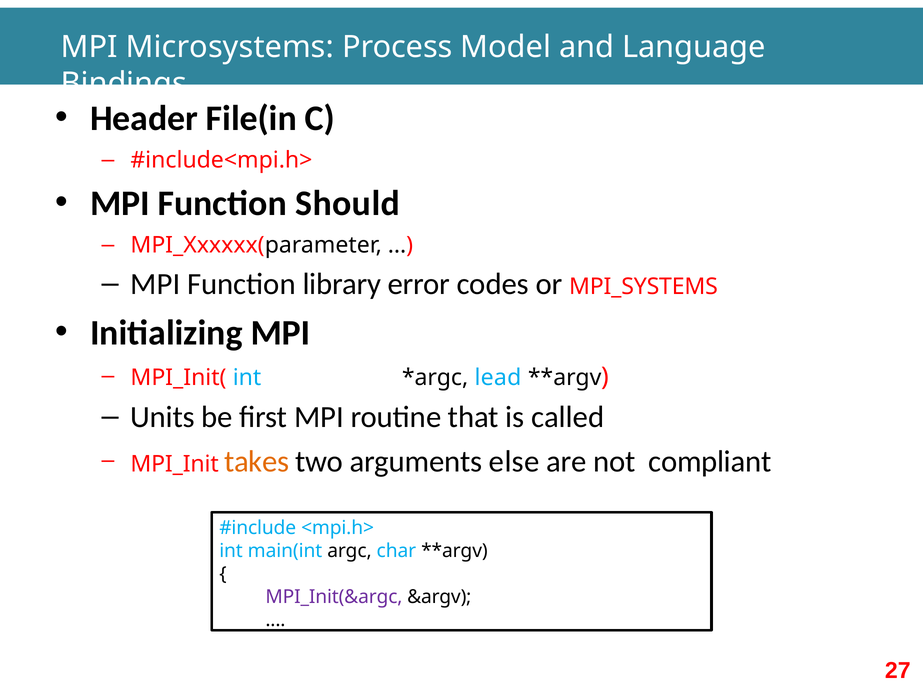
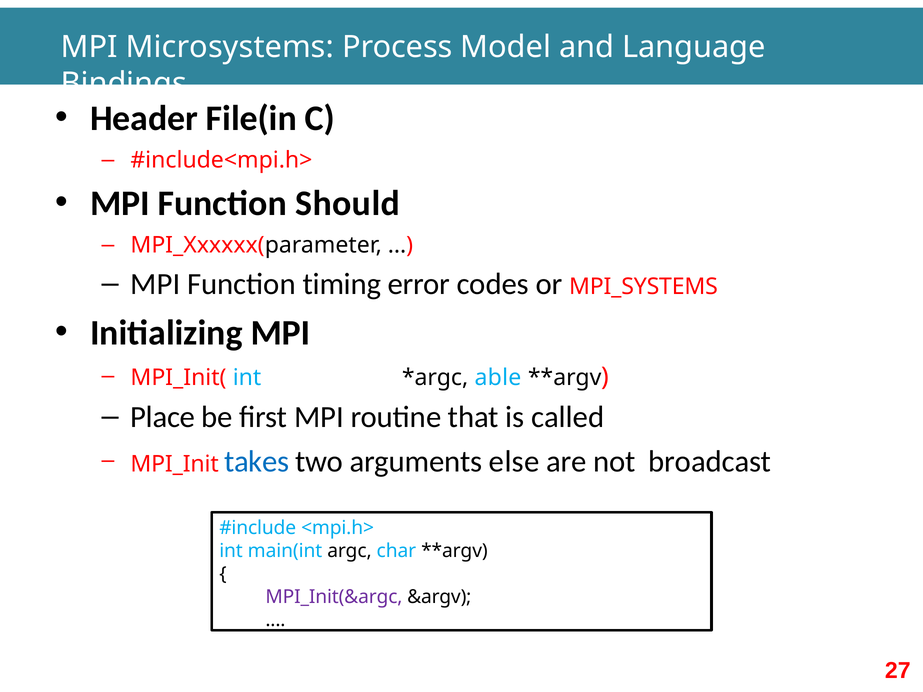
library: library -> timing
lead: lead -> able
Units: Units -> Place
takes colour: orange -> blue
compliant: compliant -> broadcast
